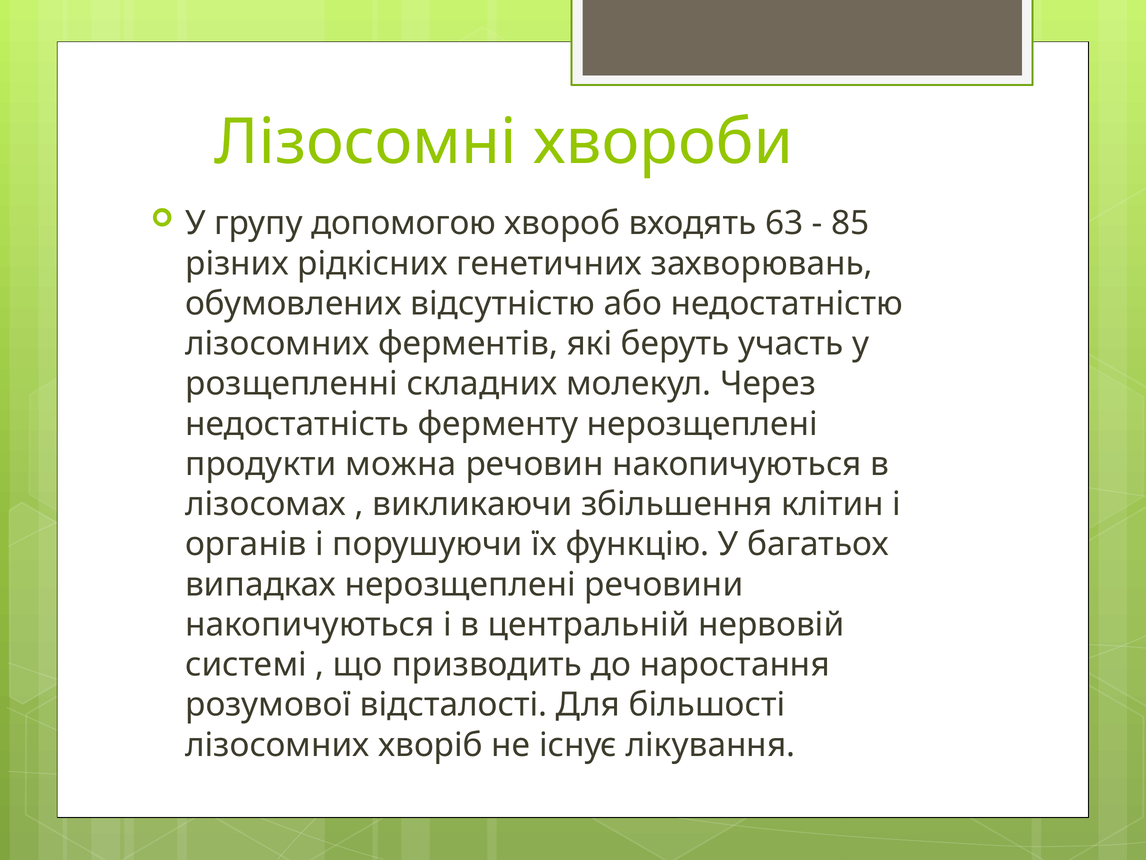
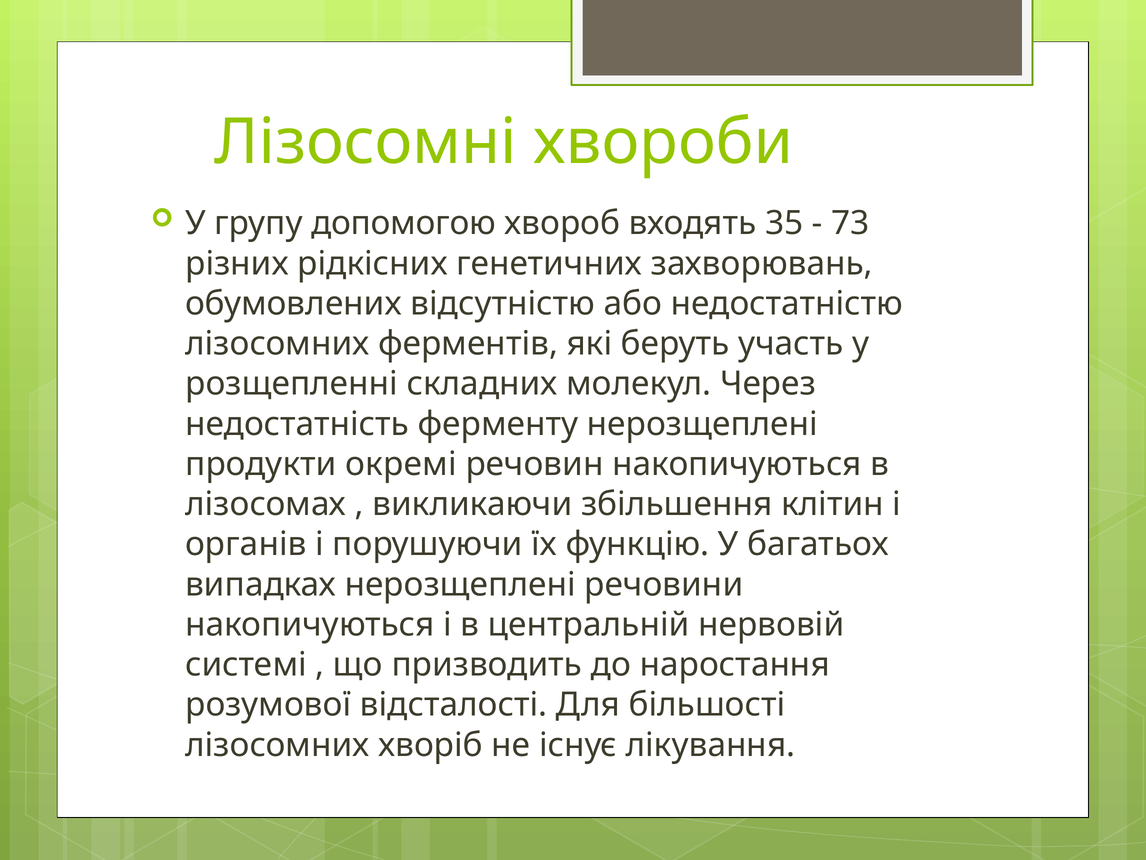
63: 63 -> 35
85: 85 -> 73
можна: можна -> окремі
